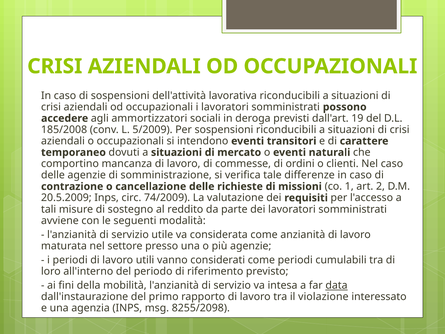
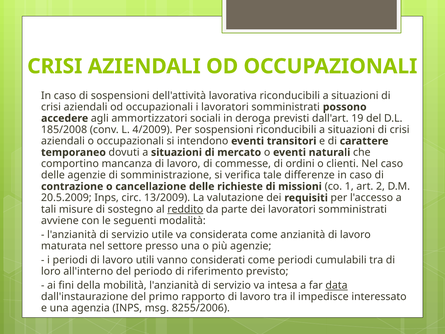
5/2009: 5/2009 -> 4/2009
74/2009: 74/2009 -> 13/2009
reddito underline: none -> present
violazione: violazione -> impedisce
8255/2098: 8255/2098 -> 8255/2006
